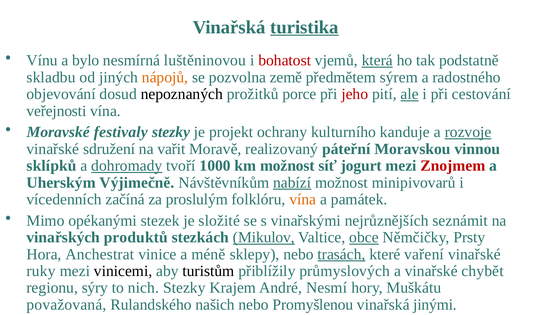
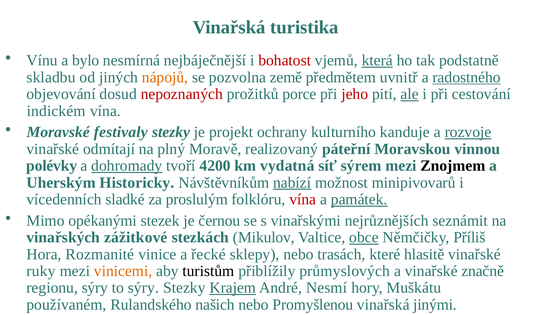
turistika underline: present -> none
luštěninovou: luštěninovou -> nejbáječnější
sýrem: sýrem -> uvnitř
radostného underline: none -> present
nepoznaných colour: black -> red
veřejnosti: veřejnosti -> indickém
sdružení: sdružení -> odmítají
vařit: vařit -> plný
sklípků: sklípků -> polévky
1000: 1000 -> 4200
km možnost: možnost -> vydatná
jogurt: jogurt -> sýrem
Znojmem colour: red -> black
Výjimečně: Výjimečně -> Historicky
začíná: začíná -> sladké
vína at (303, 199) colour: orange -> red
památek underline: none -> present
složité: složité -> černou
produktů: produktů -> zážitkové
Mikulov underline: present -> none
Prsty: Prsty -> Příliš
Anchestrat: Anchestrat -> Rozmanité
méně: méně -> řecké
trasách underline: present -> none
vaření: vaření -> hlasitě
vinicemi colour: black -> orange
chybět: chybět -> značně
to nich: nich -> sýry
Krajem underline: none -> present
považovaná: považovaná -> používaném
